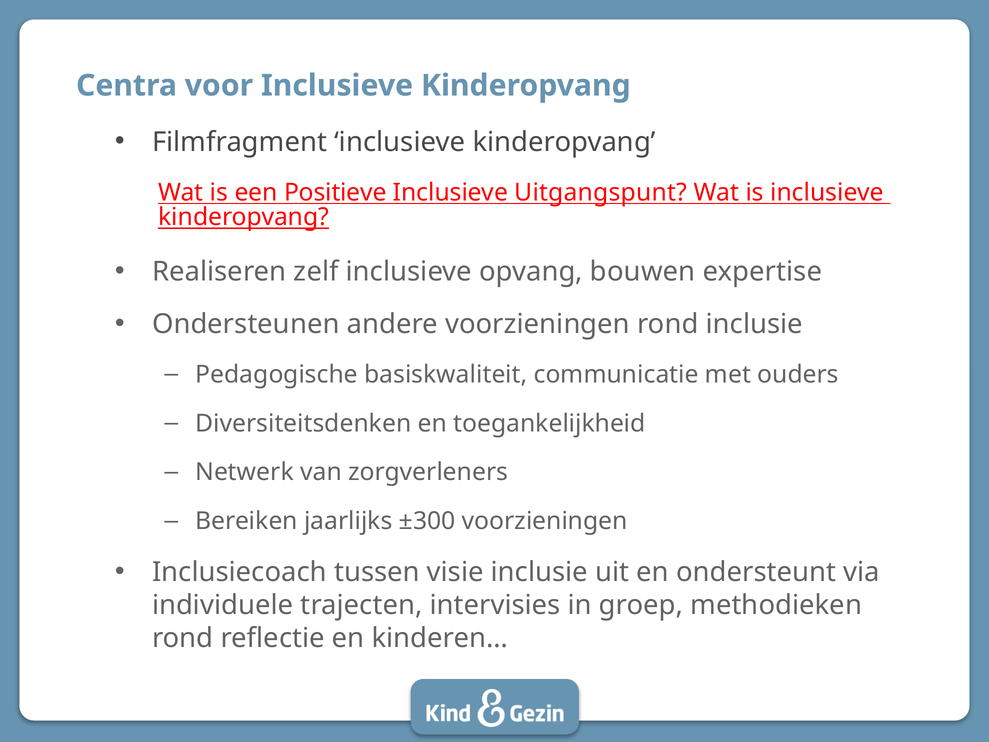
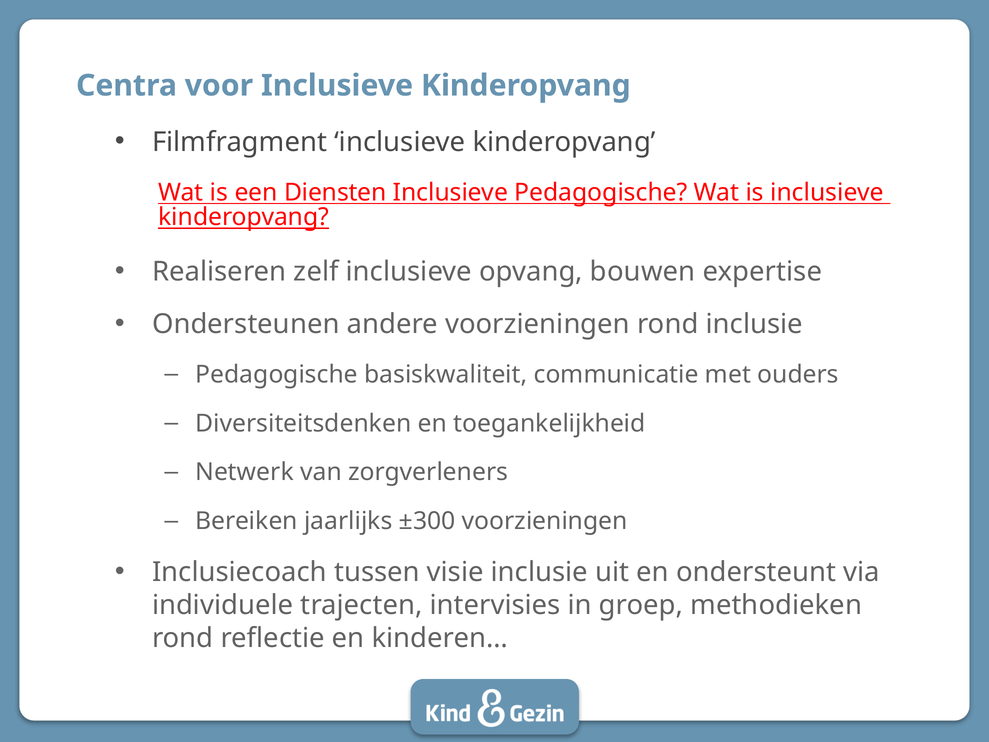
Positieve: Positieve -> Diensten
Inclusieve Uitgangspunt: Uitgangspunt -> Pedagogische
